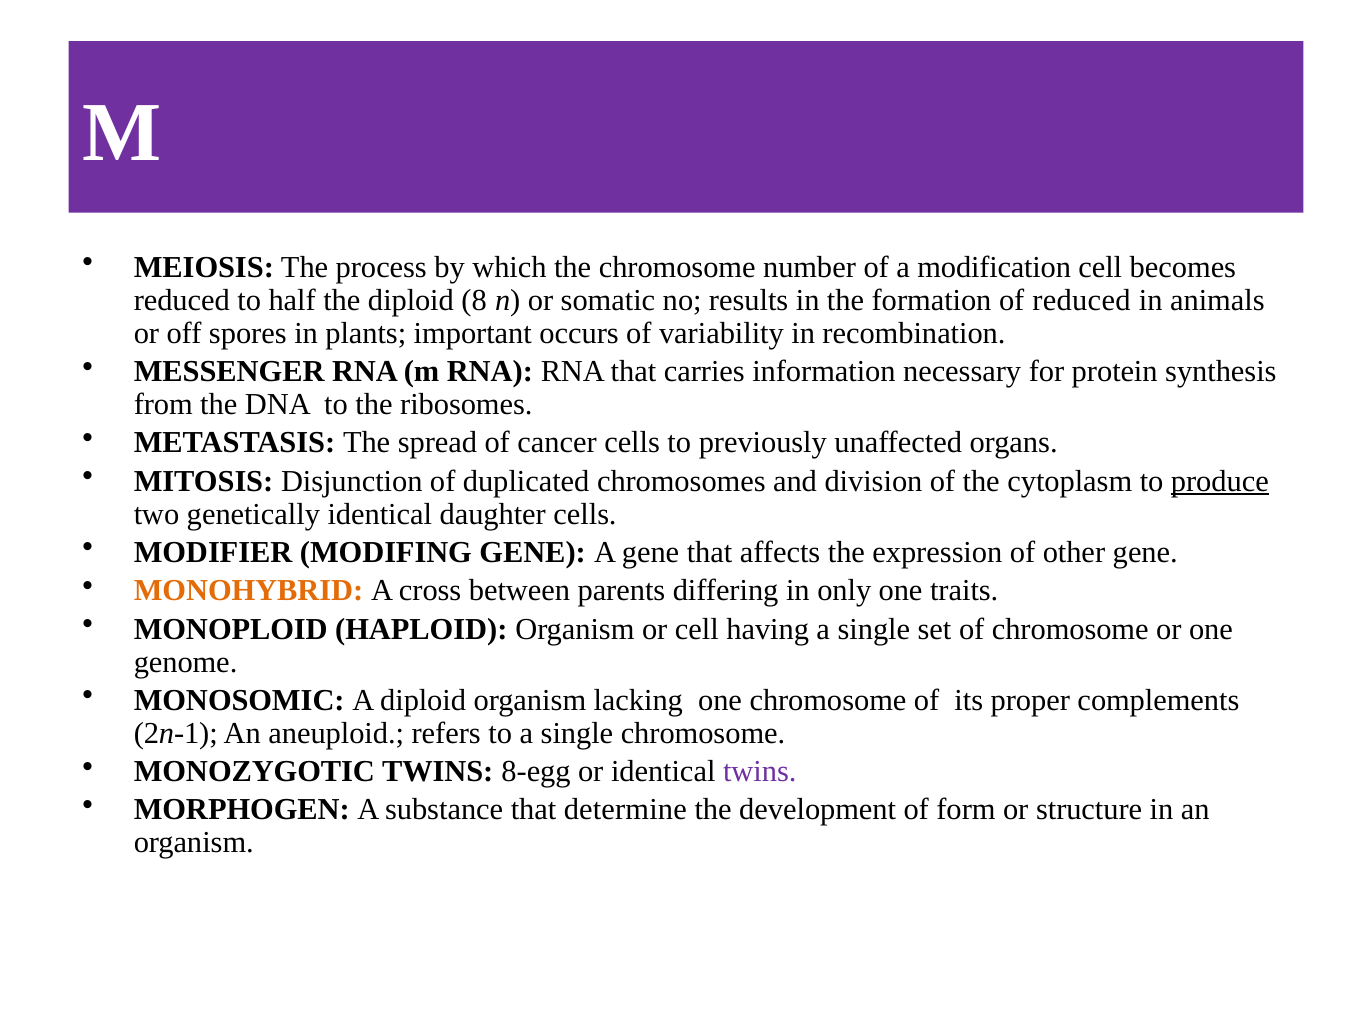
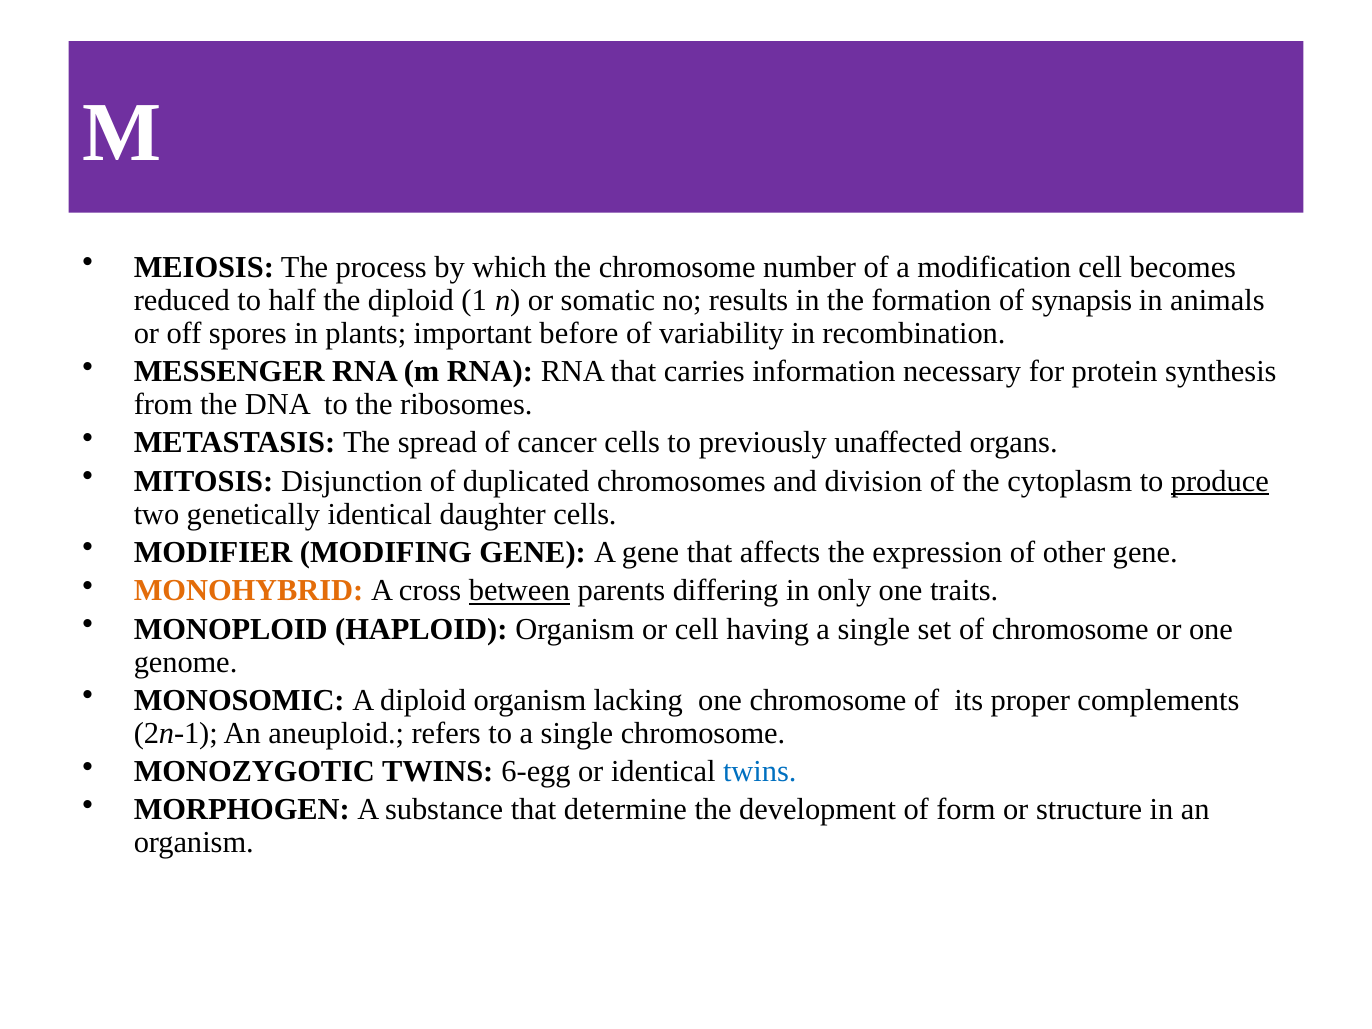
8: 8 -> 1
of reduced: reduced -> synapsis
occurs: occurs -> before
between underline: none -> present
8-egg: 8-egg -> 6-egg
twins at (760, 772) colour: purple -> blue
